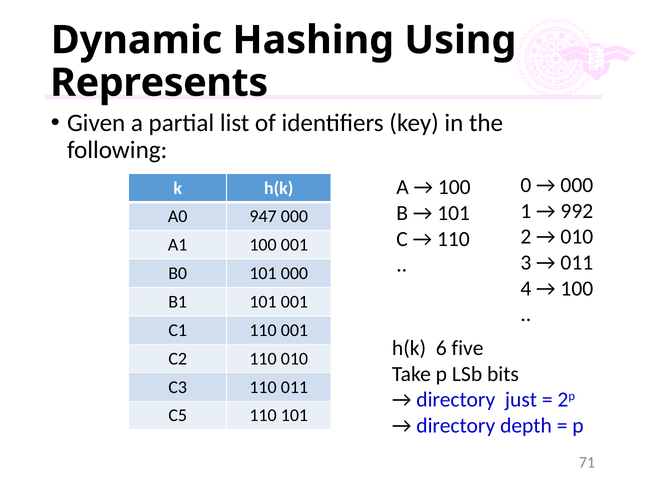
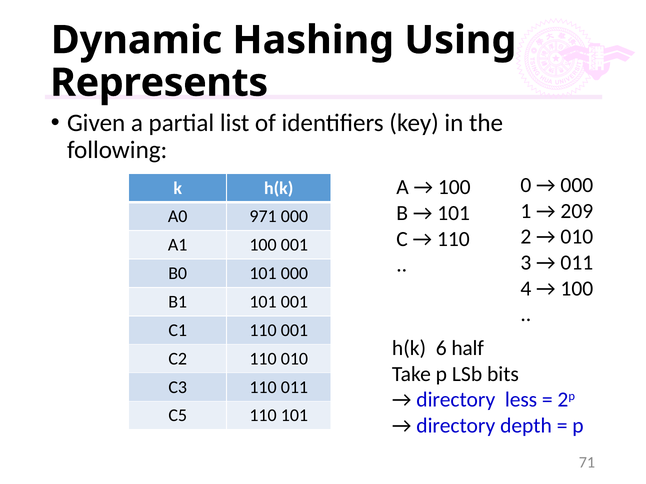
992: 992 -> 209
947: 947 -> 971
five: five -> half
just: just -> less
